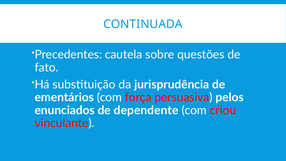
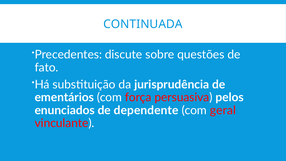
cautela: cautela -> discute
criou: criou -> geral
